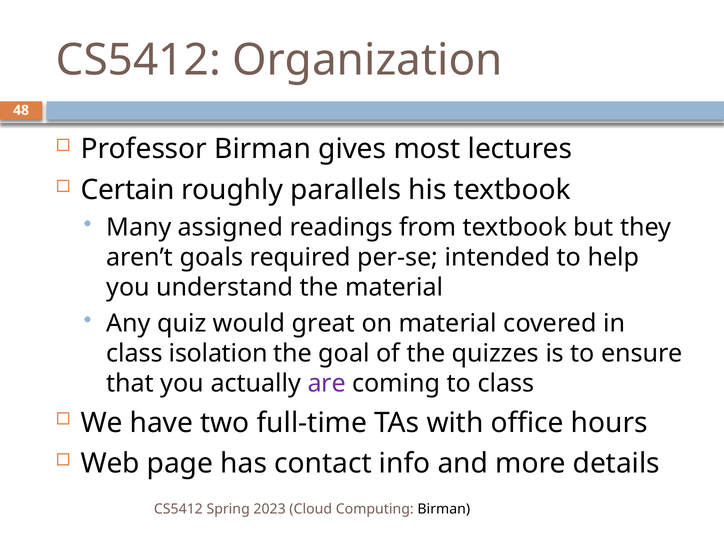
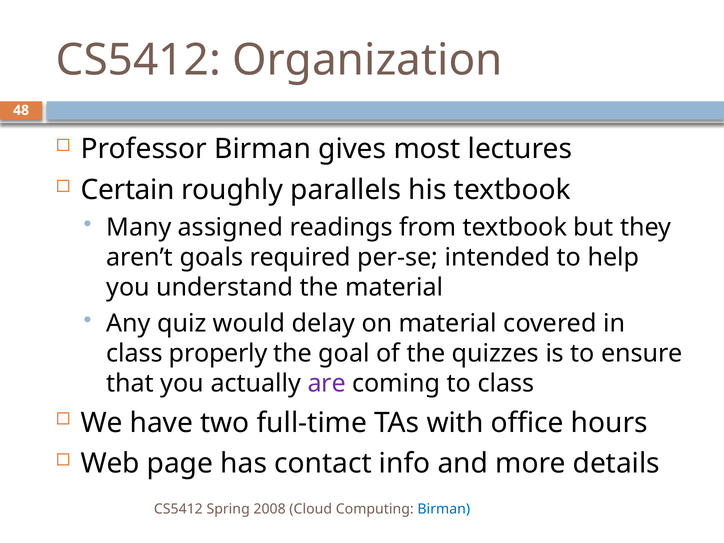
great: great -> delay
isolation: isolation -> properly
2023: 2023 -> 2008
Birman at (444, 509) colour: black -> blue
